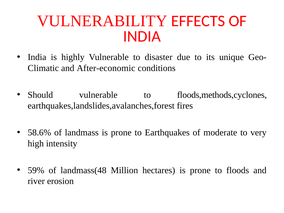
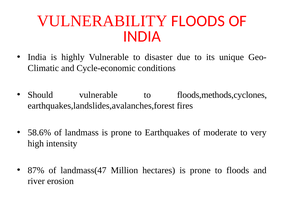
VULNERABILITY EFFECTS: EFFECTS -> FLOODS
After-economic: After-economic -> Cycle-economic
59%: 59% -> 87%
landmass(48: landmass(48 -> landmass(47
